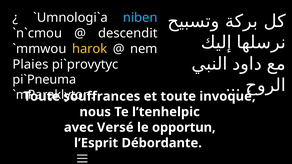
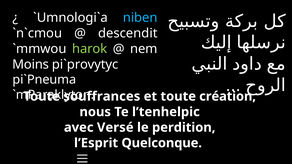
harok colour: yellow -> light green
Plaies: Plaies -> Moins
invoqué: invoqué -> création
opportun: opportun -> perdition
Débordante: Débordante -> Quelconque
